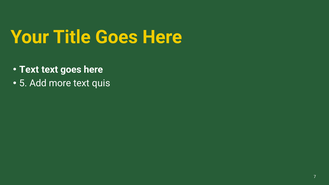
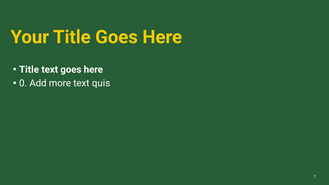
Text at (29, 70): Text -> Title
5: 5 -> 0
